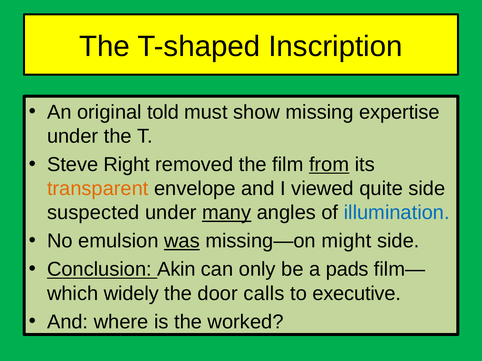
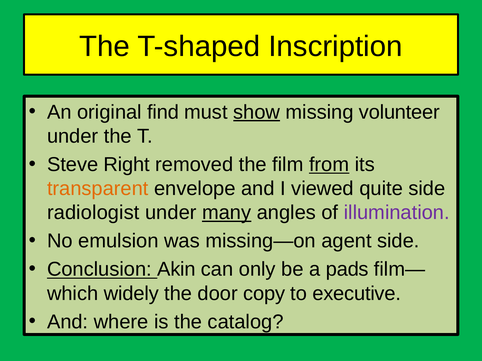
told: told -> find
show underline: none -> present
expertise: expertise -> volunteer
suspected: suspected -> radiologist
illumination colour: blue -> purple
was underline: present -> none
might: might -> agent
calls: calls -> copy
worked: worked -> catalog
